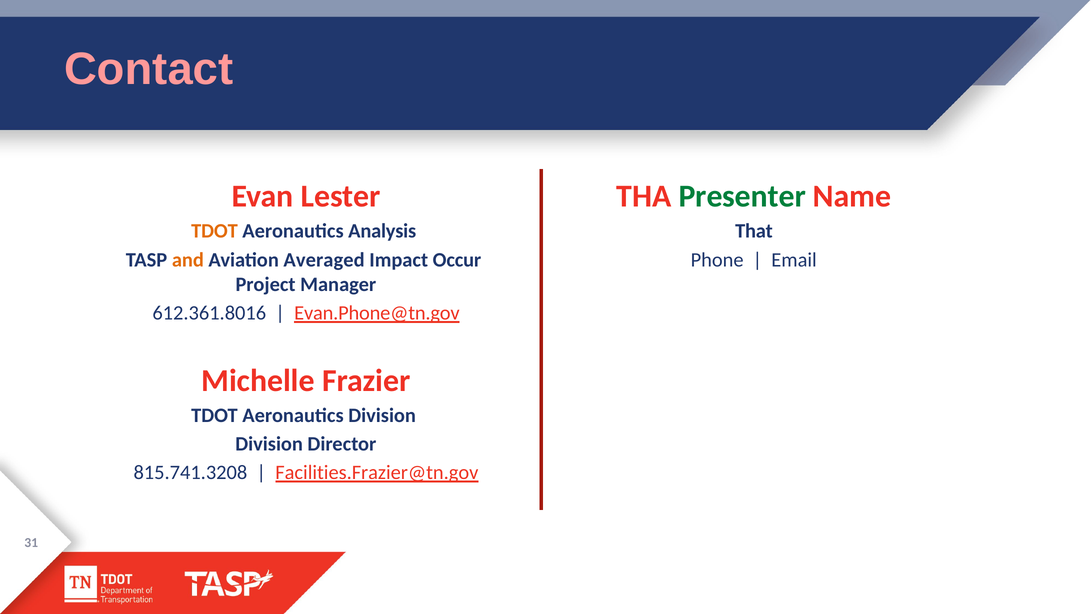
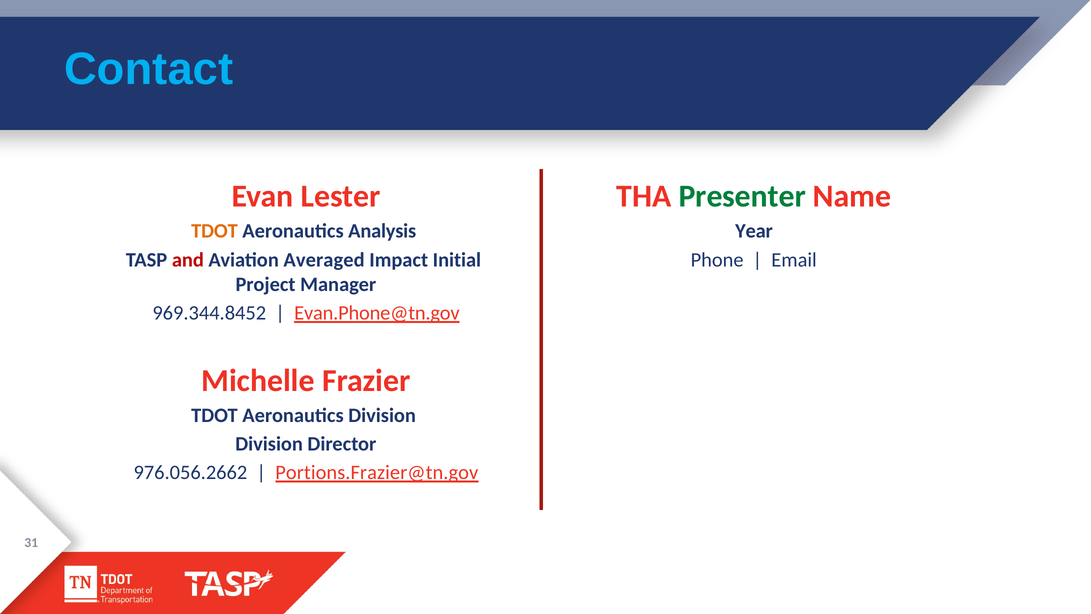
Contact colour: pink -> light blue
That: That -> Year
and colour: orange -> red
Occur: Occur -> Initial
612.361.8016: 612.361.8016 -> 969.344.8452
815.741.3208: 815.741.3208 -> 976.056.2662
Facilities.Frazier@tn.gov: Facilities.Frazier@tn.gov -> Portions.Frazier@tn.gov
